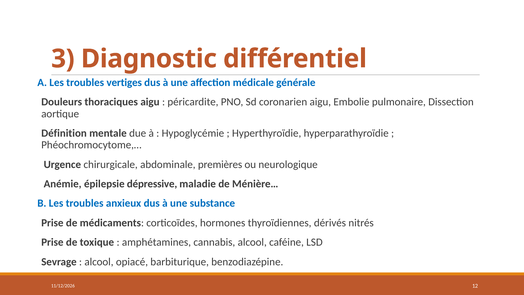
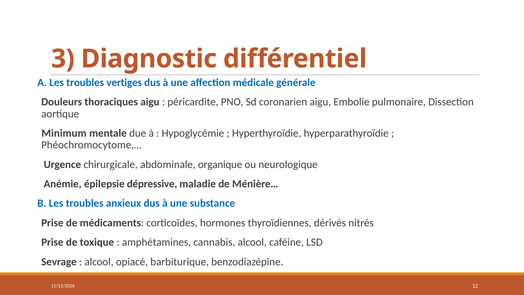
Définition: Définition -> Minimum
premières: premières -> organique
